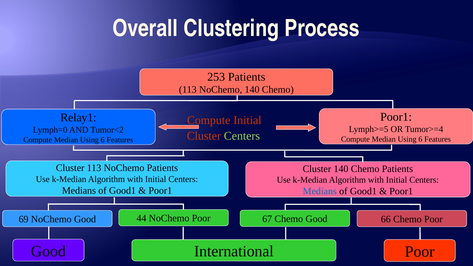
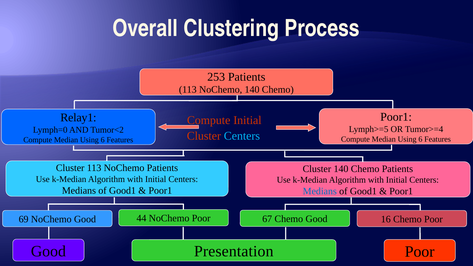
Centers at (242, 136) colour: light green -> light blue
66: 66 -> 16
International: International -> Presentation
